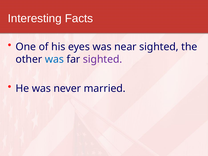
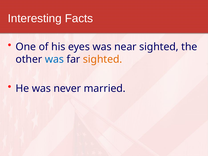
sighted at (103, 59) colour: purple -> orange
